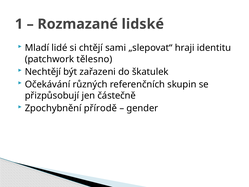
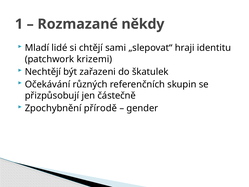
lidské: lidské -> někdy
tělesno: tělesno -> krizemi
